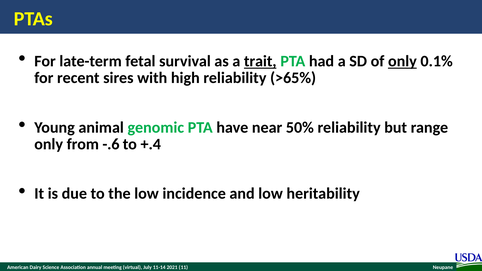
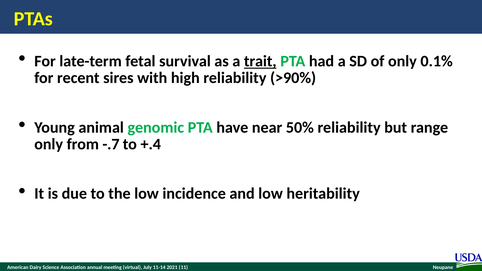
only at (402, 61) underline: present -> none
>65%: >65% -> >90%
-.6: -.6 -> -.7
